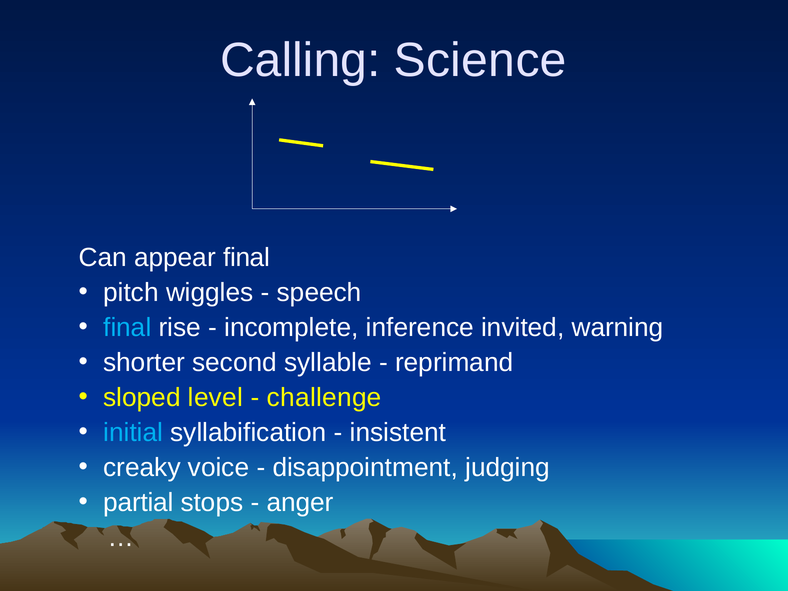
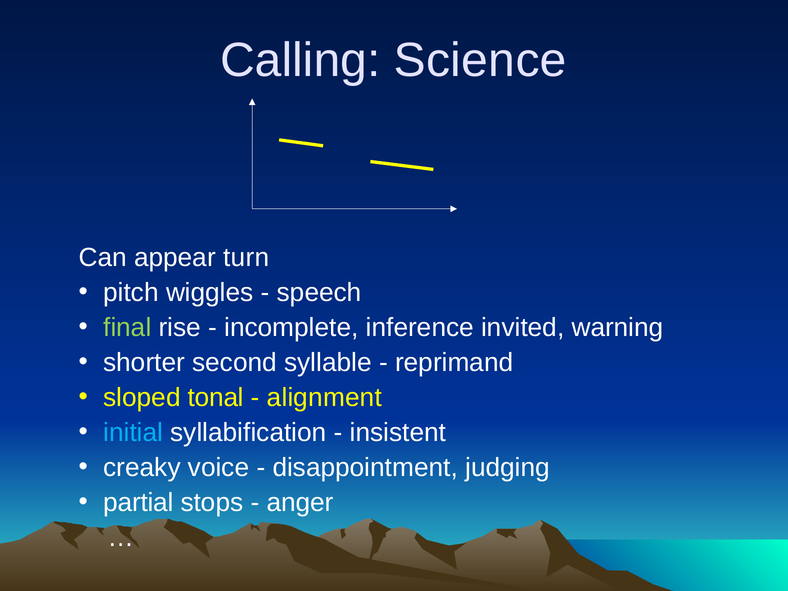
appear final: final -> turn
final at (127, 327) colour: light blue -> light green
level: level -> tonal
challenge: challenge -> alignment
